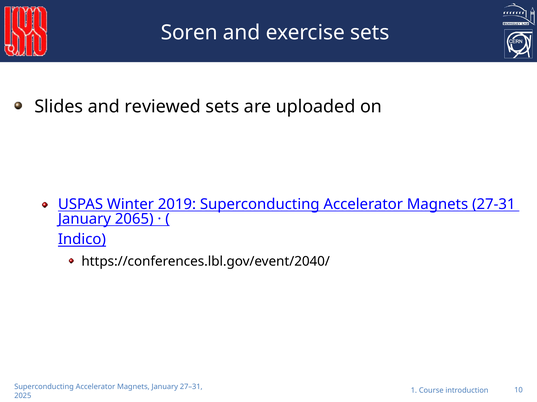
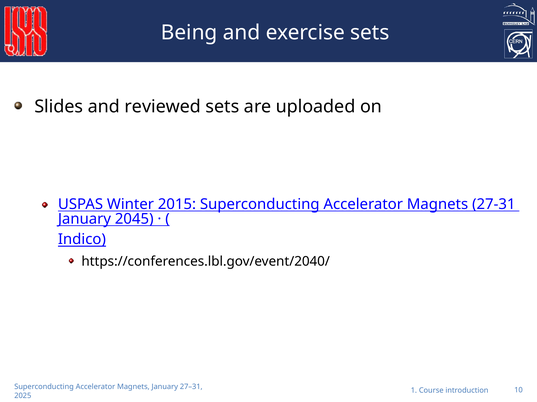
Soren: Soren -> Being
2019: 2019 -> 2015
2065: 2065 -> 2045
